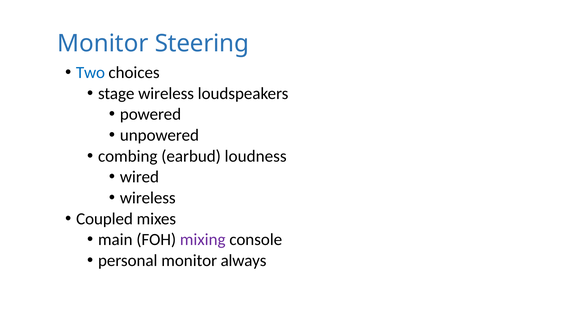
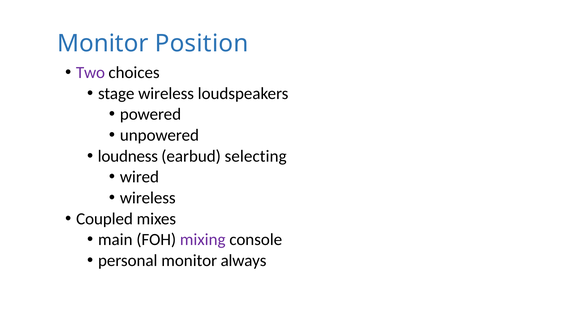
Steering: Steering -> Position
Two colour: blue -> purple
combing: combing -> loudness
loudness: loudness -> selecting
